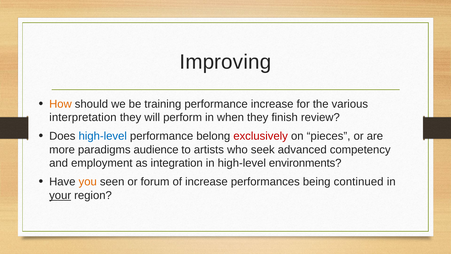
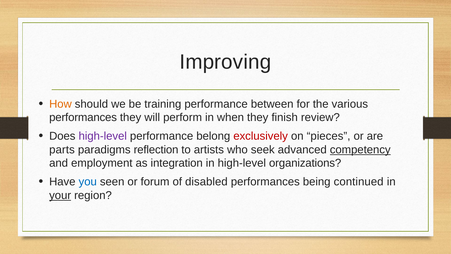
performance increase: increase -> between
interpretation at (83, 117): interpretation -> performances
high-level at (103, 136) colour: blue -> purple
more: more -> parts
audience: audience -> reflection
competency underline: none -> present
environments: environments -> organizations
you colour: orange -> blue
of increase: increase -> disabled
